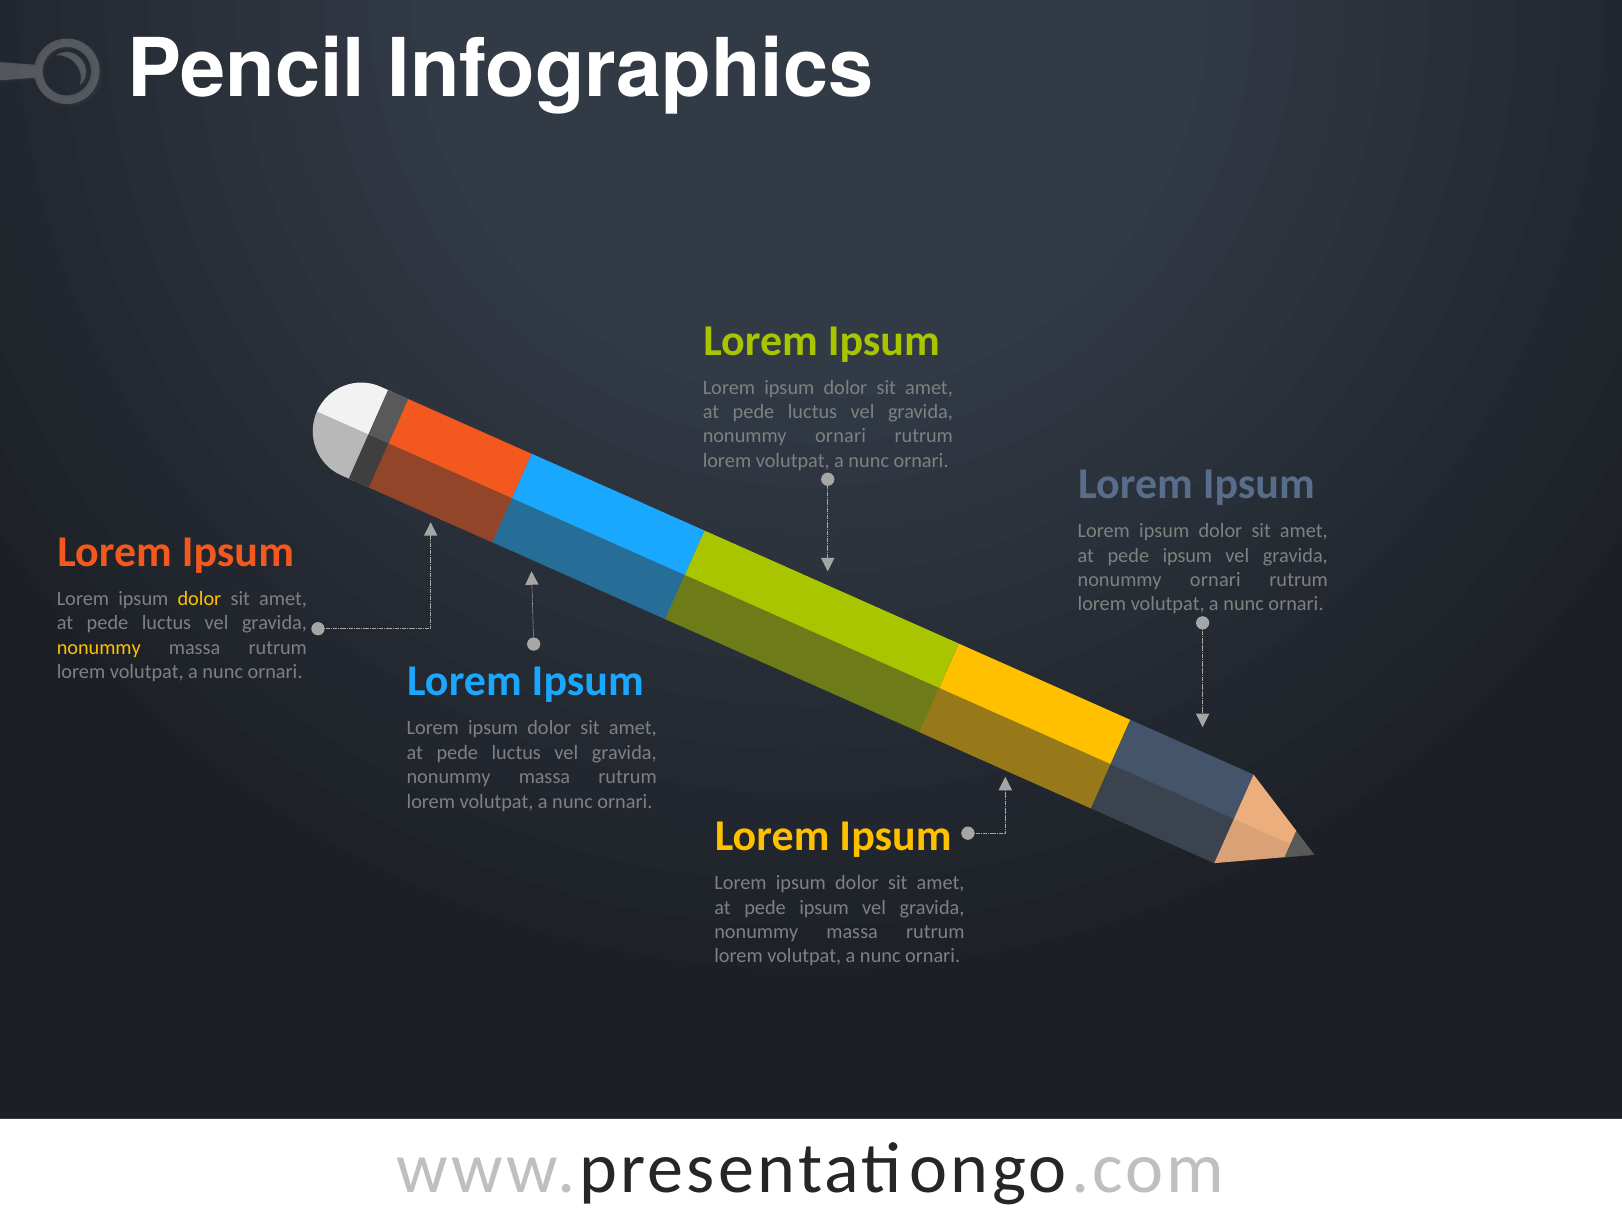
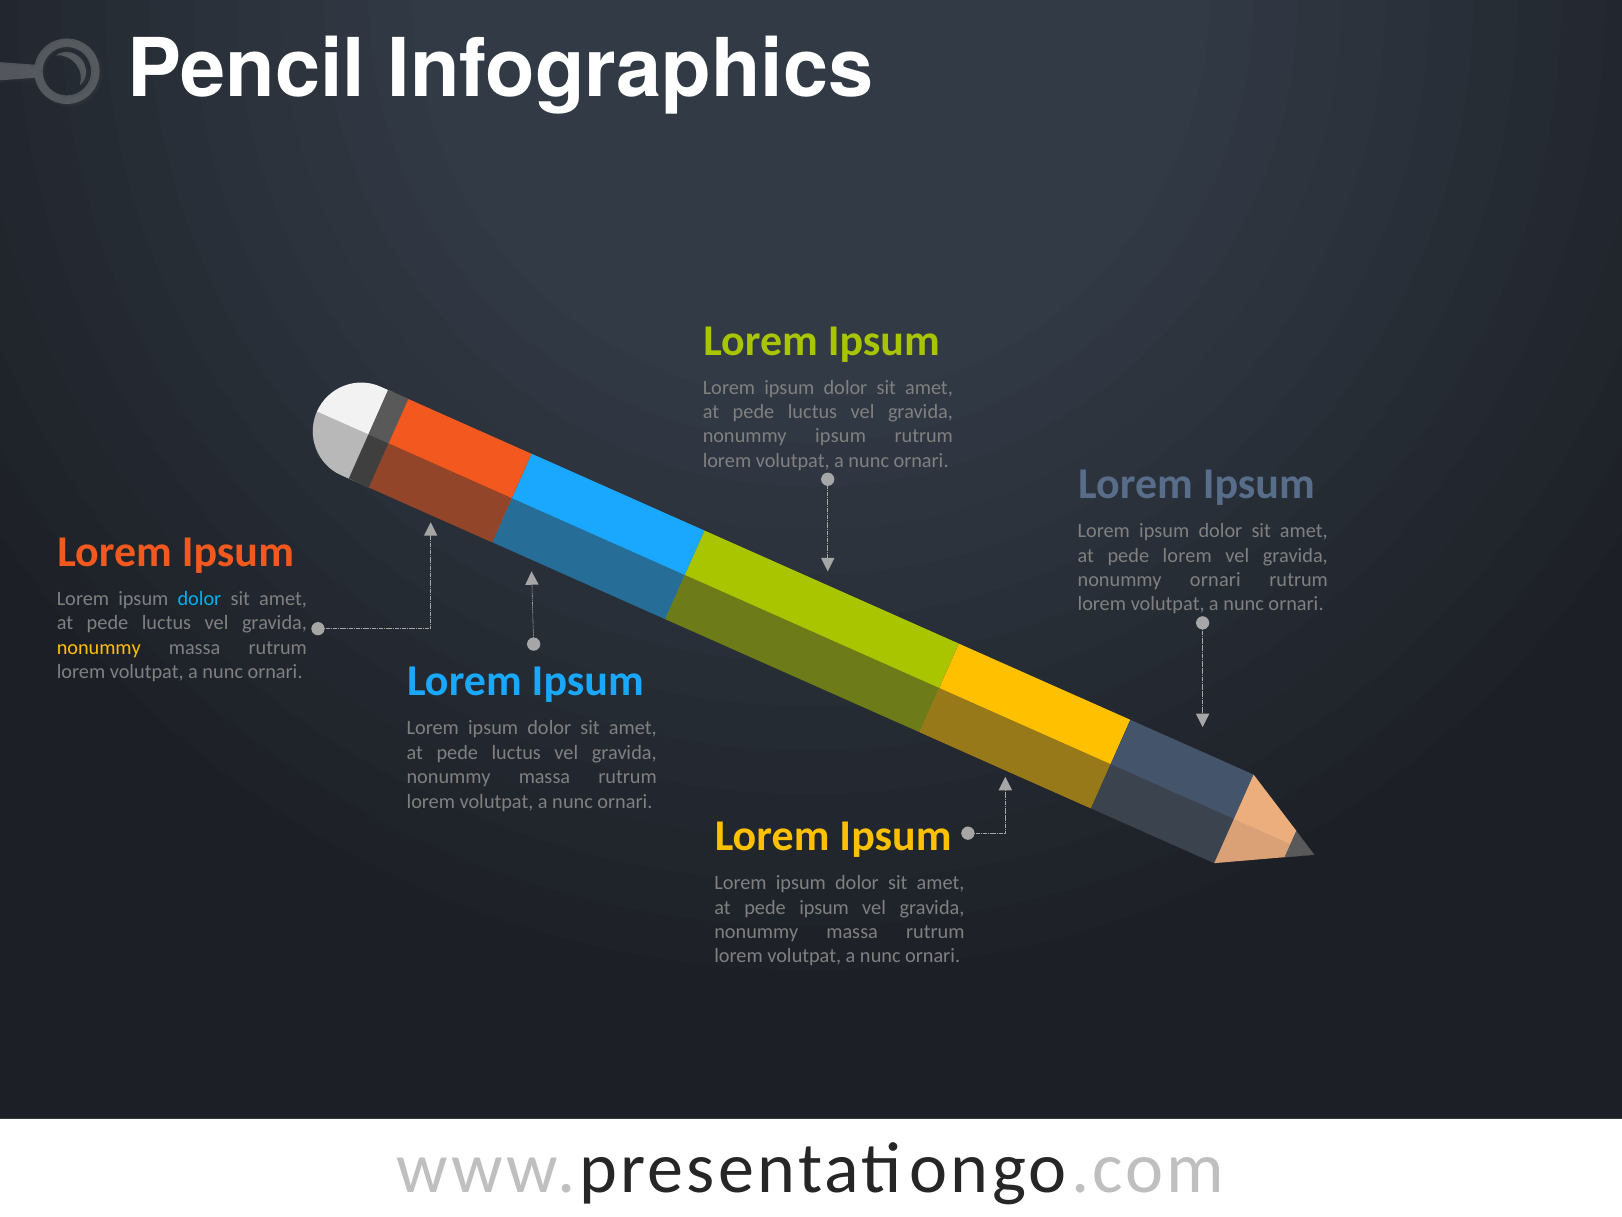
ornari at (841, 436): ornari -> ipsum
ipsum at (1187, 555): ipsum -> lorem
dolor at (199, 598) colour: yellow -> light blue
